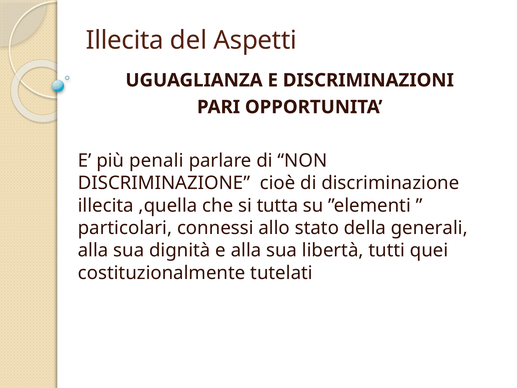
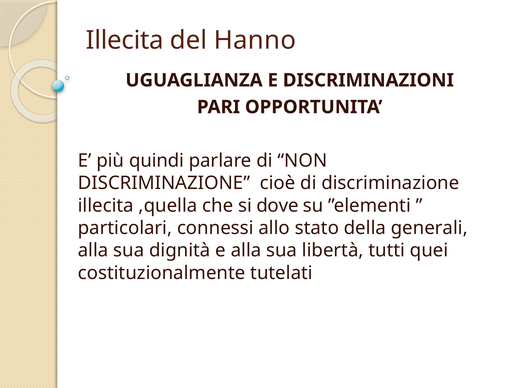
Aspetti: Aspetti -> Hanno
penali: penali -> quindi
tutta: tutta -> dove
